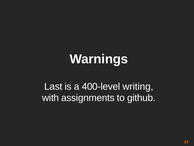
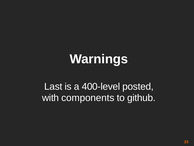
writing: writing -> posted
assignments: assignments -> components
